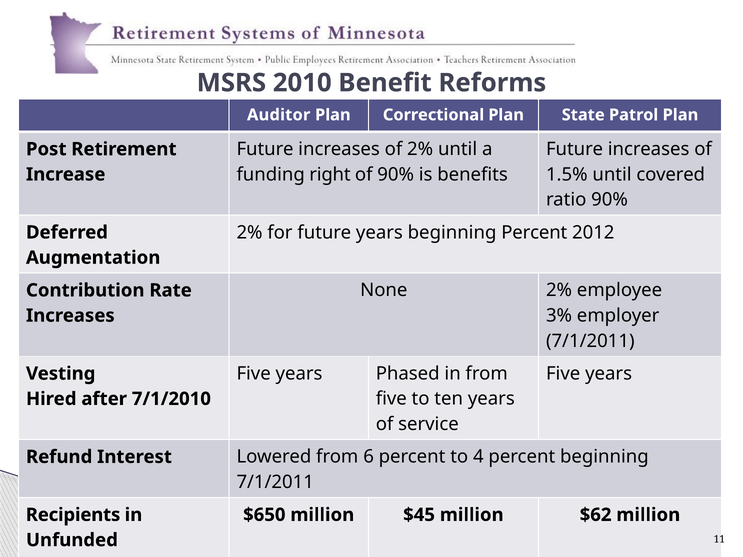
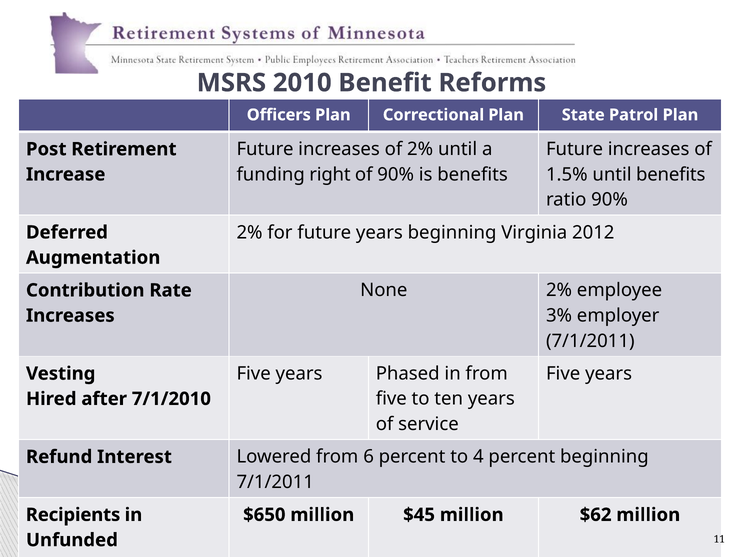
Auditor: Auditor -> Officers
until covered: covered -> benefits
beginning Percent: Percent -> Virginia
